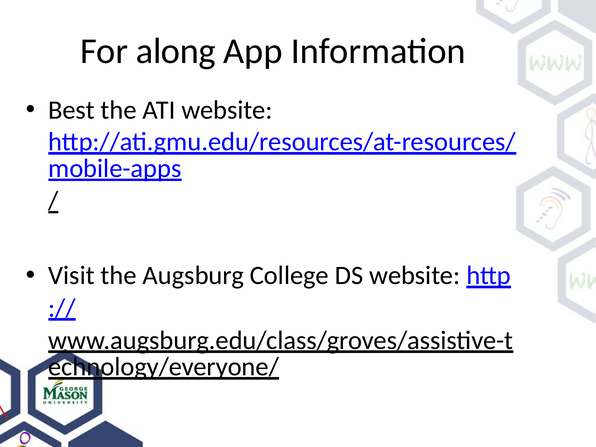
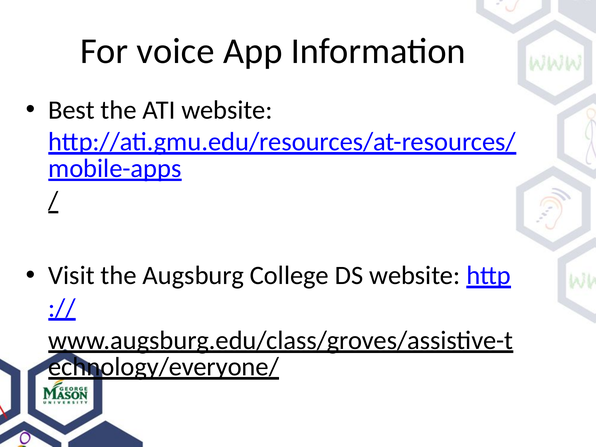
along: along -> voice
